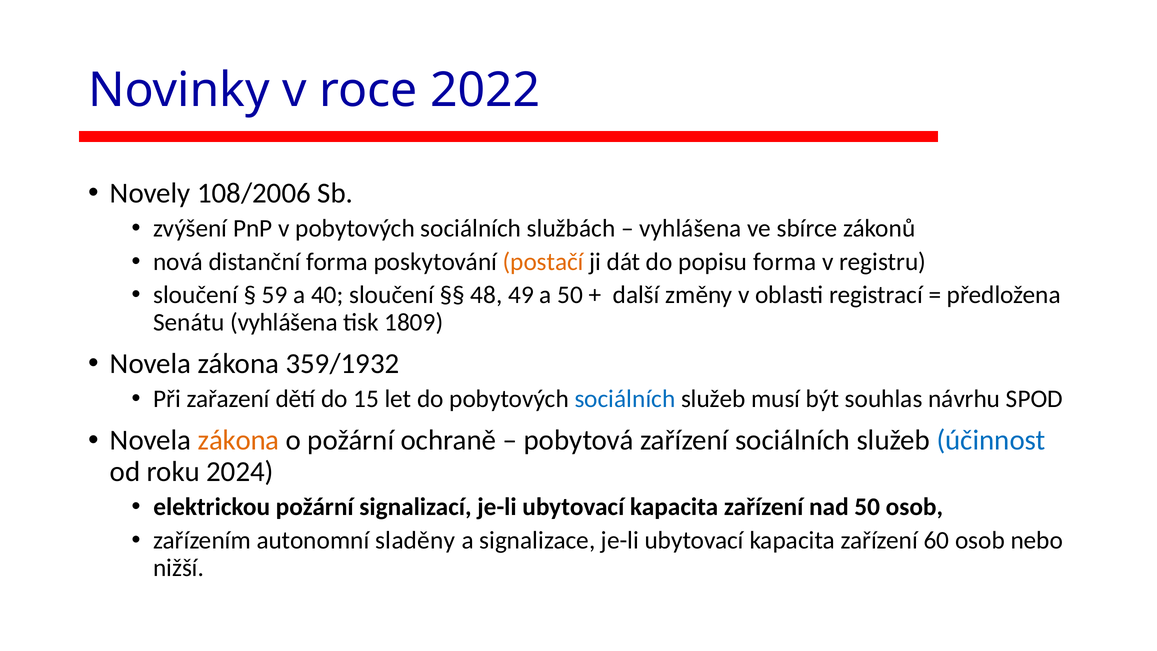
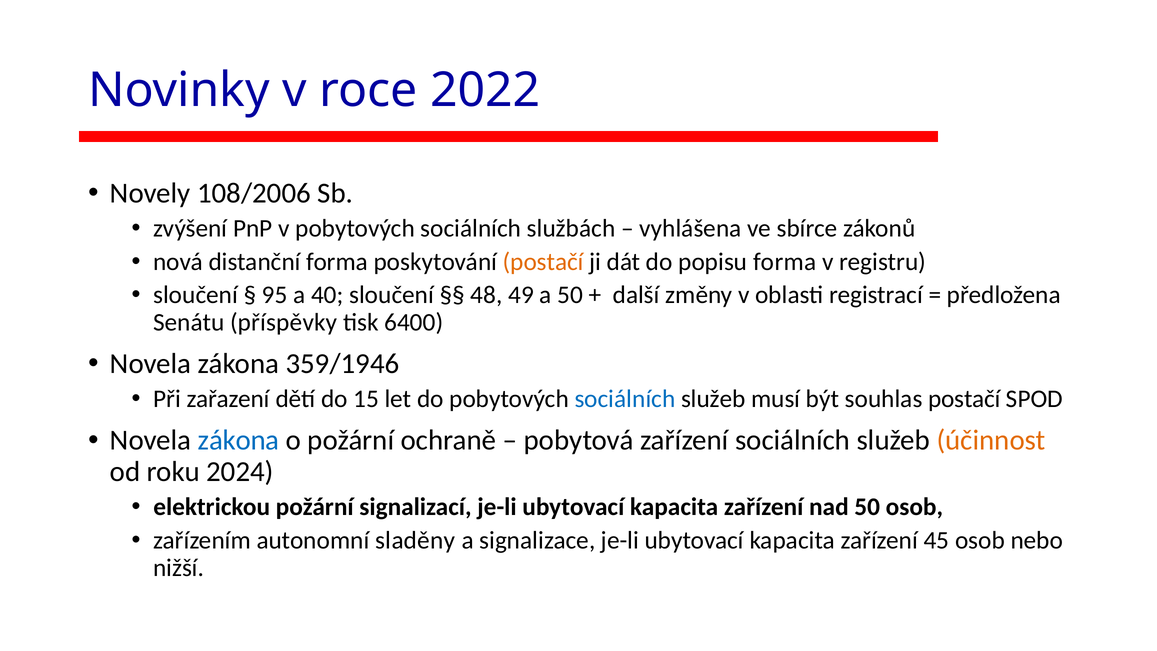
59: 59 -> 95
Senátu vyhlášena: vyhlášena -> příspěvky
1809: 1809 -> 6400
359/1932: 359/1932 -> 359/1946
souhlas návrhu: návrhu -> postačí
zákona at (239, 440) colour: orange -> blue
účinnost colour: blue -> orange
60: 60 -> 45
